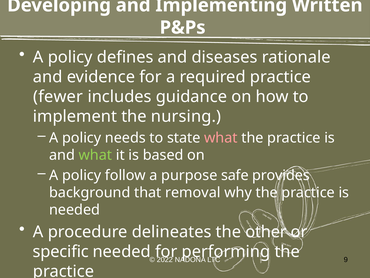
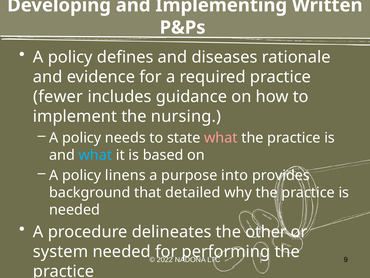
what at (95, 155) colour: light green -> light blue
follow: follow -> linens
safe: safe -> into
removal: removal -> detailed
specific: specific -> system
